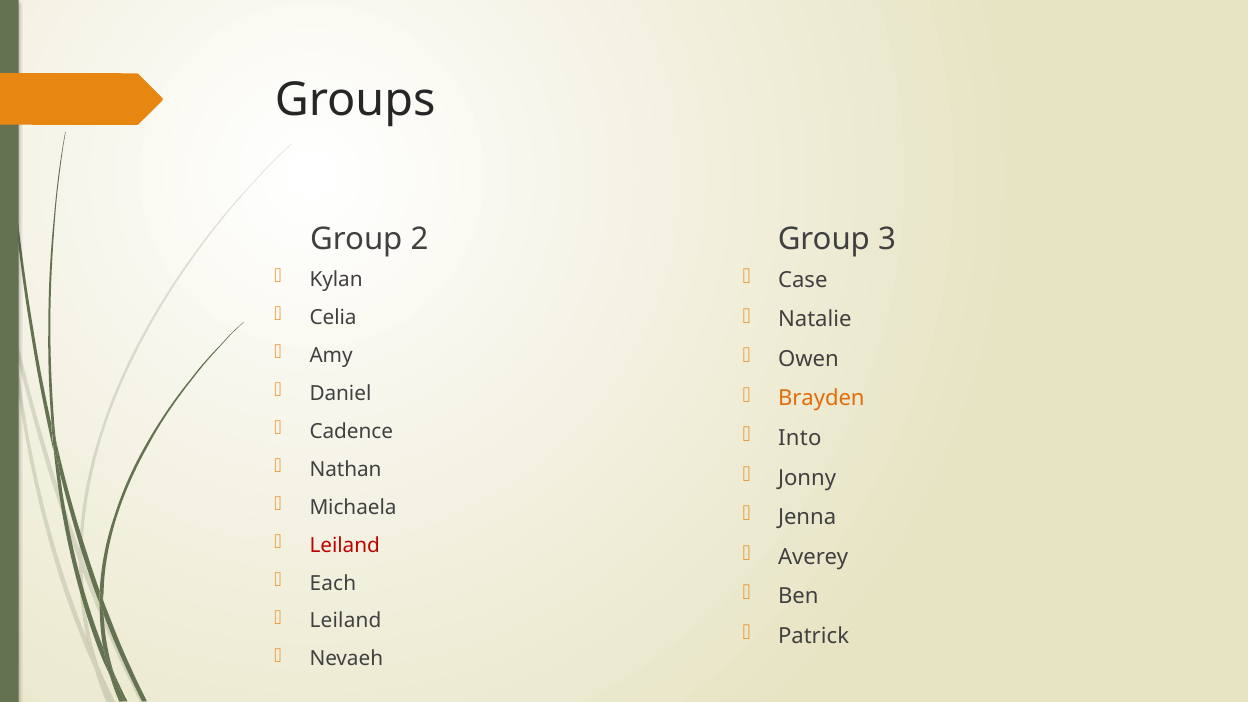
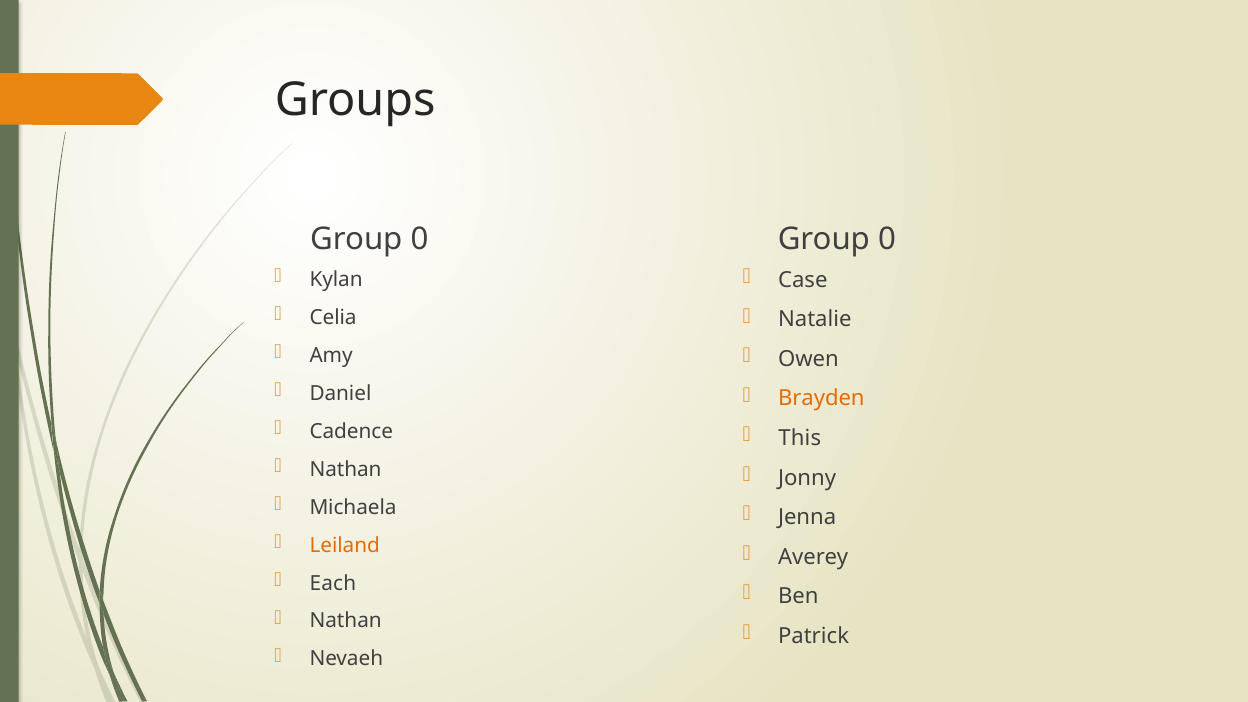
3 at (887, 239): 3 -> 0
2 at (419, 240): 2 -> 0
Into: Into -> This
Leiland at (345, 545) colour: red -> orange
Leiland at (346, 621): Leiland -> Nathan
